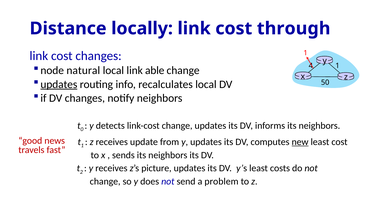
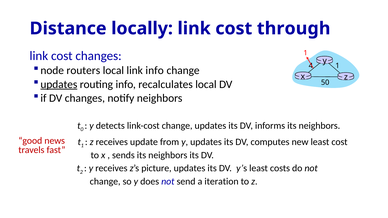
natural: natural -> routers
link able: able -> info
new underline: present -> none
problem: problem -> iteration
